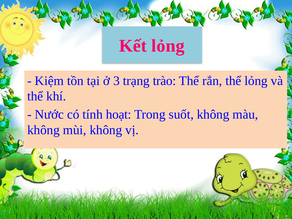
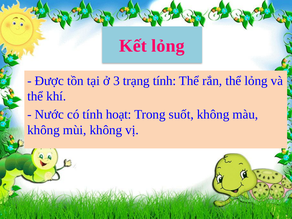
Kiệm: Kiệm -> Được
trạng trào: trào -> tính
